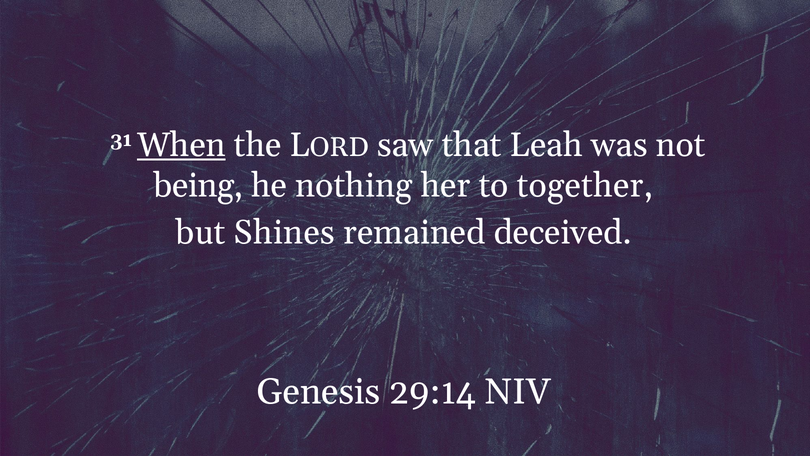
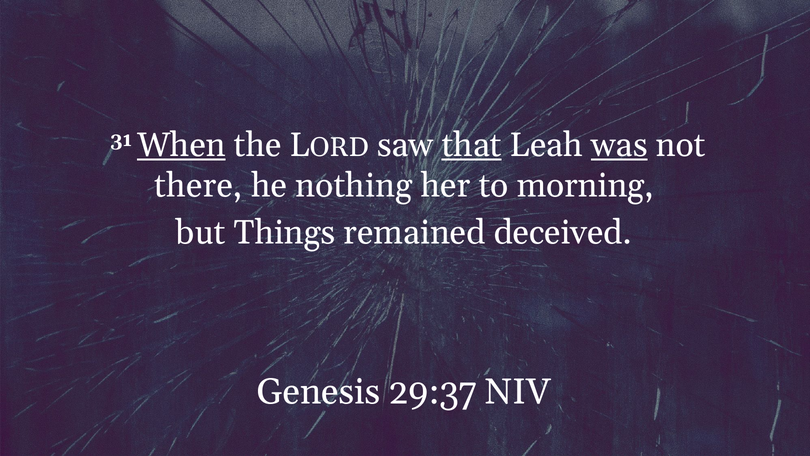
that underline: none -> present
was underline: none -> present
being: being -> there
together: together -> morning
Shines: Shines -> Things
29:14: 29:14 -> 29:37
